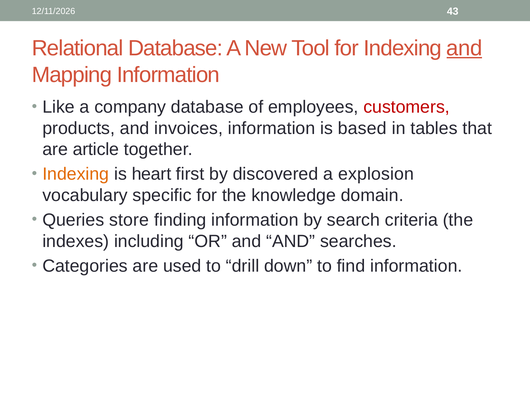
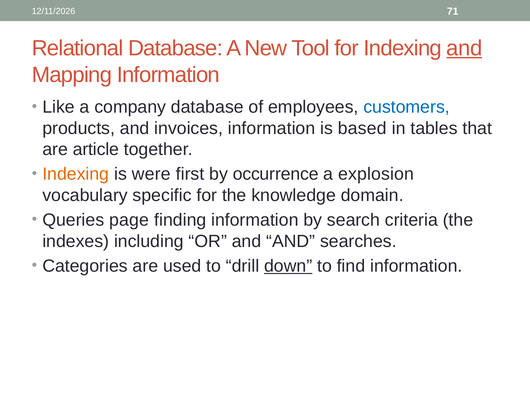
43: 43 -> 71
customers colour: red -> blue
heart: heart -> were
discovered: discovered -> occurrence
store: store -> page
down underline: none -> present
